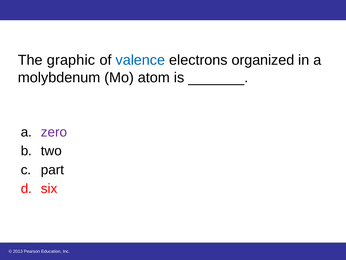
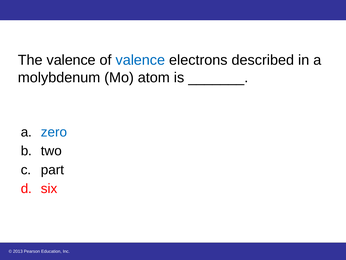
The graphic: graphic -> valence
organized: organized -> described
zero colour: purple -> blue
